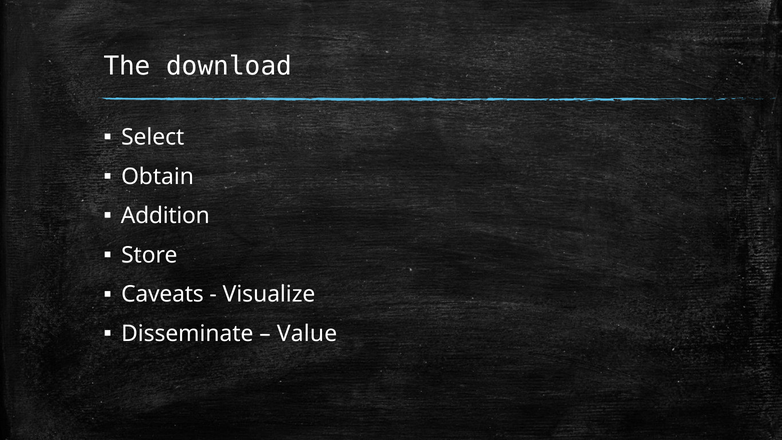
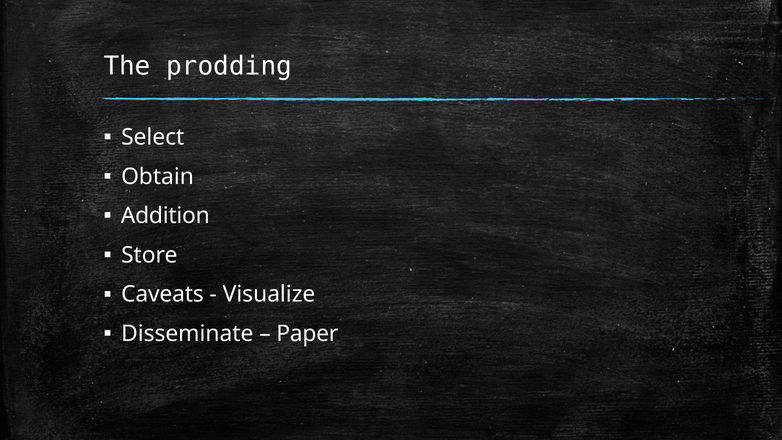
download: download -> prodding
Value: Value -> Paper
